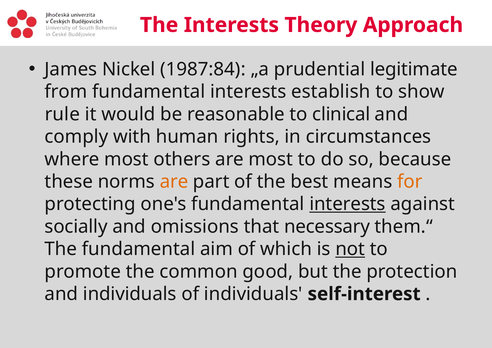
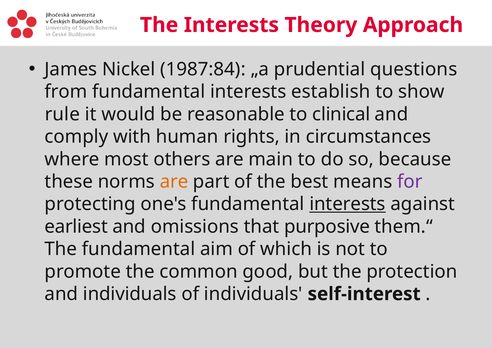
legitimate: legitimate -> questions
are most: most -> main
for colour: orange -> purple
socially: socially -> earliest
necessary: necessary -> purposive
not underline: present -> none
